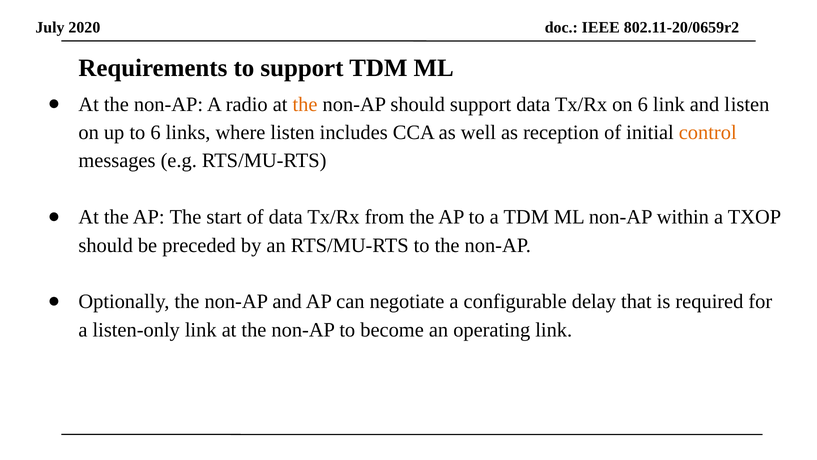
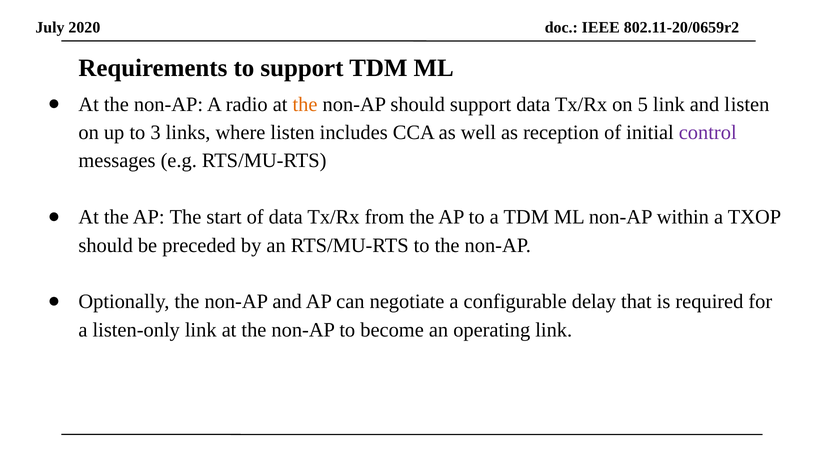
on 6: 6 -> 5
to 6: 6 -> 3
control colour: orange -> purple
